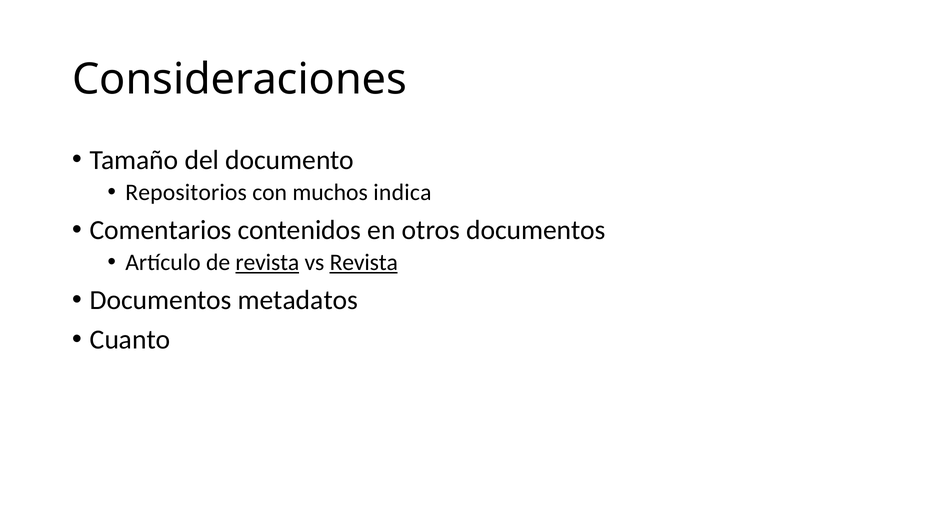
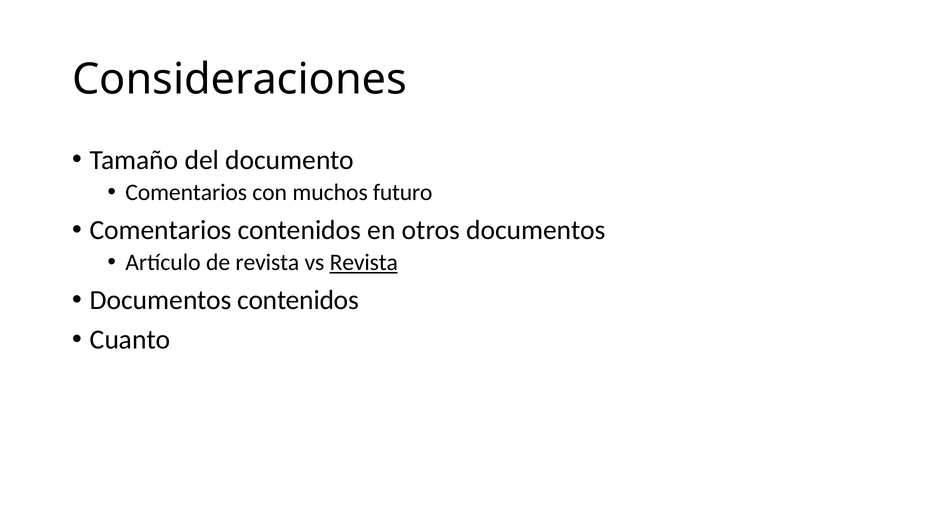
Repositorios at (186, 193): Repositorios -> Comentarios
indica: indica -> futuro
revista at (267, 263) underline: present -> none
Documentos metadatos: metadatos -> contenidos
